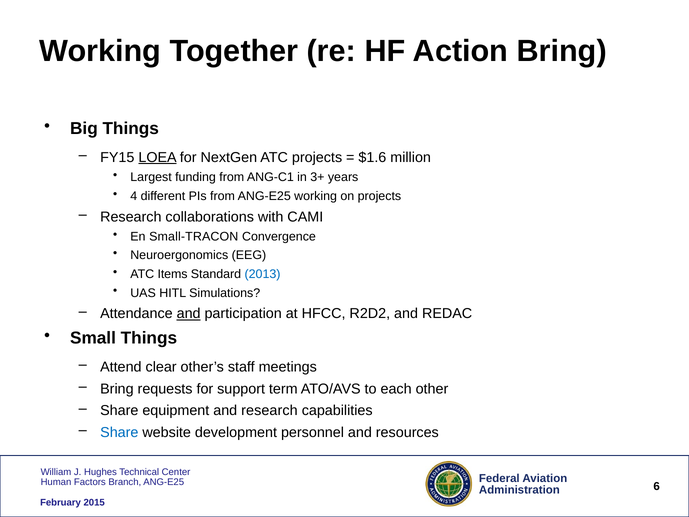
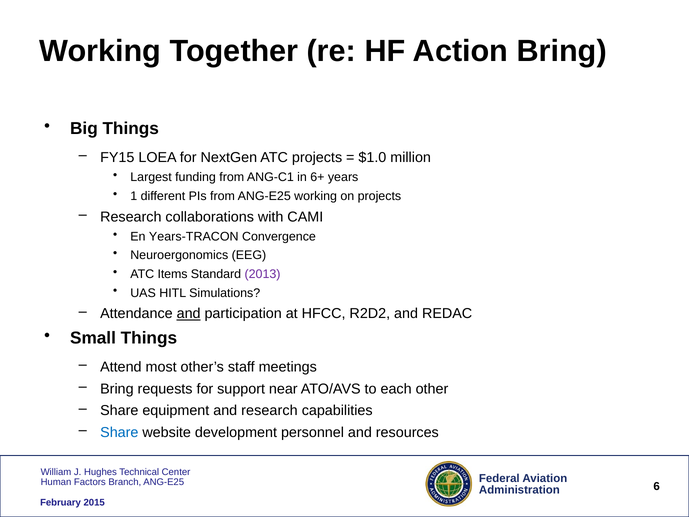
LOEA underline: present -> none
$1.6: $1.6 -> $1.0
3+: 3+ -> 6+
4: 4 -> 1
Small-TRACON: Small-TRACON -> Years-TRACON
2013 colour: blue -> purple
clear: clear -> most
term: term -> near
